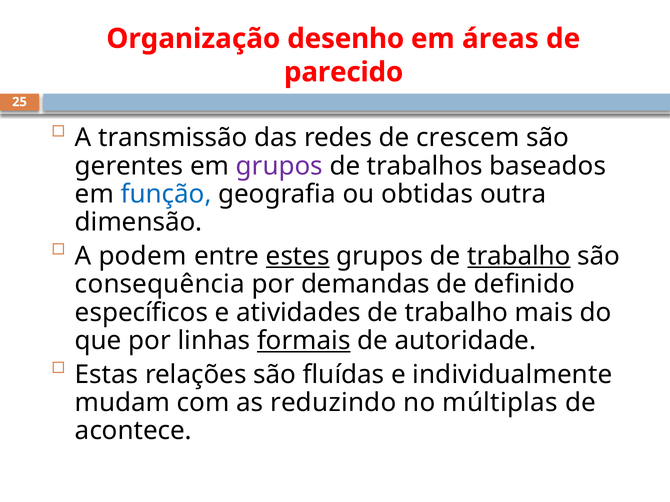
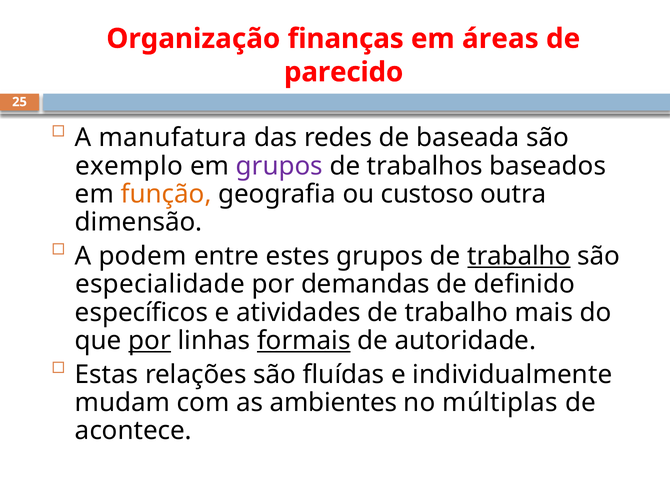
desenho: desenho -> finanças
transmissão: transmissão -> manufatura
crescem: crescem -> baseada
gerentes: gerentes -> exemplo
função colour: blue -> orange
obtidas: obtidas -> custoso
estes underline: present -> none
consequência: consequência -> especialidade
por at (150, 341) underline: none -> present
reduzindo: reduzindo -> ambientes
